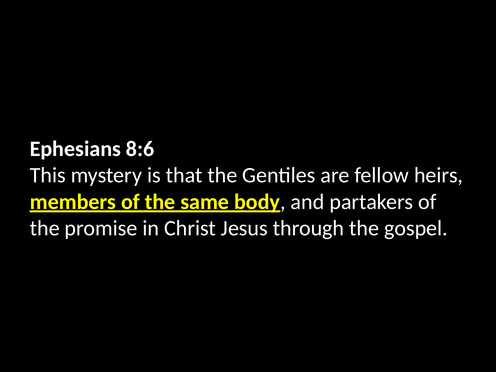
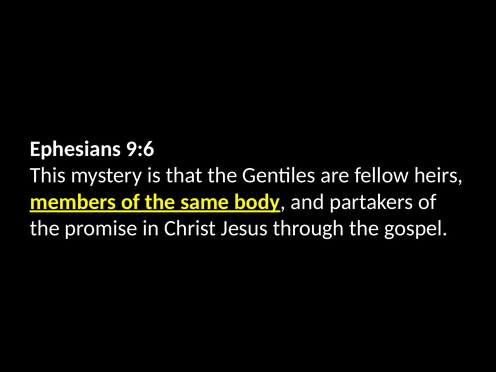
8:6: 8:6 -> 9:6
